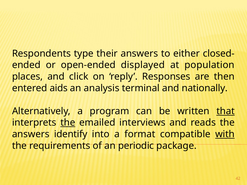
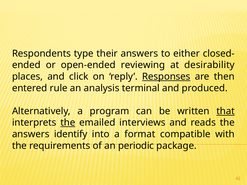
displayed: displayed -> reviewing
population: population -> desirability
Responses underline: none -> present
aids: aids -> rule
nationally: nationally -> produced
with underline: present -> none
